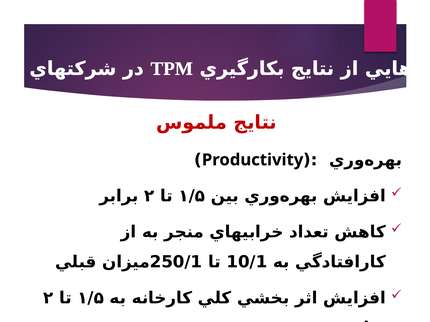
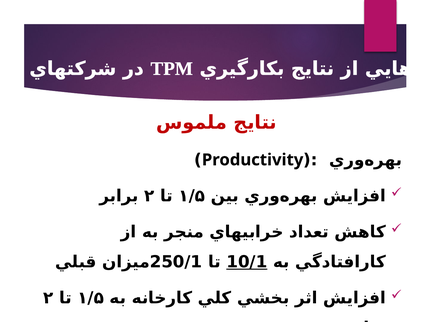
10/1 underline: none -> present
